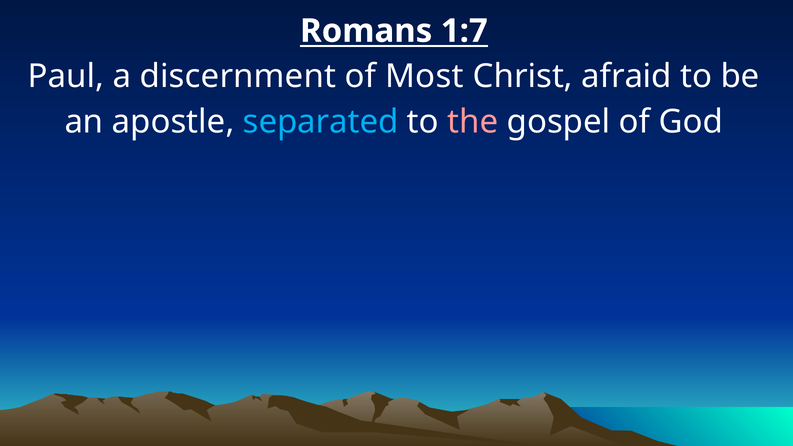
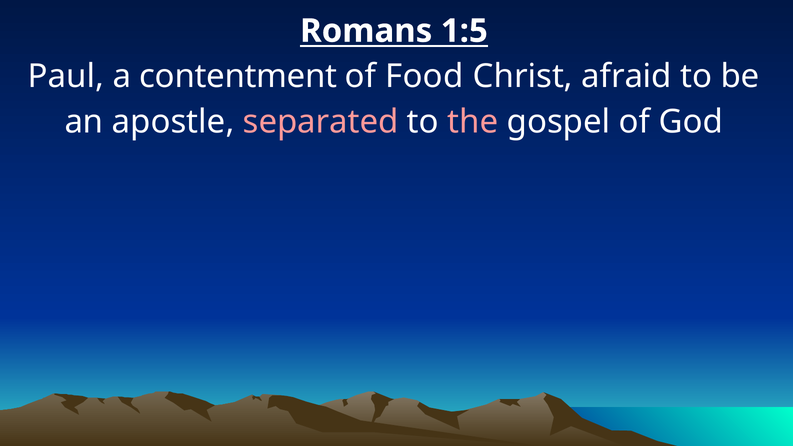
1:7: 1:7 -> 1:5
discernment: discernment -> contentment
Most: Most -> Food
separated colour: light blue -> pink
